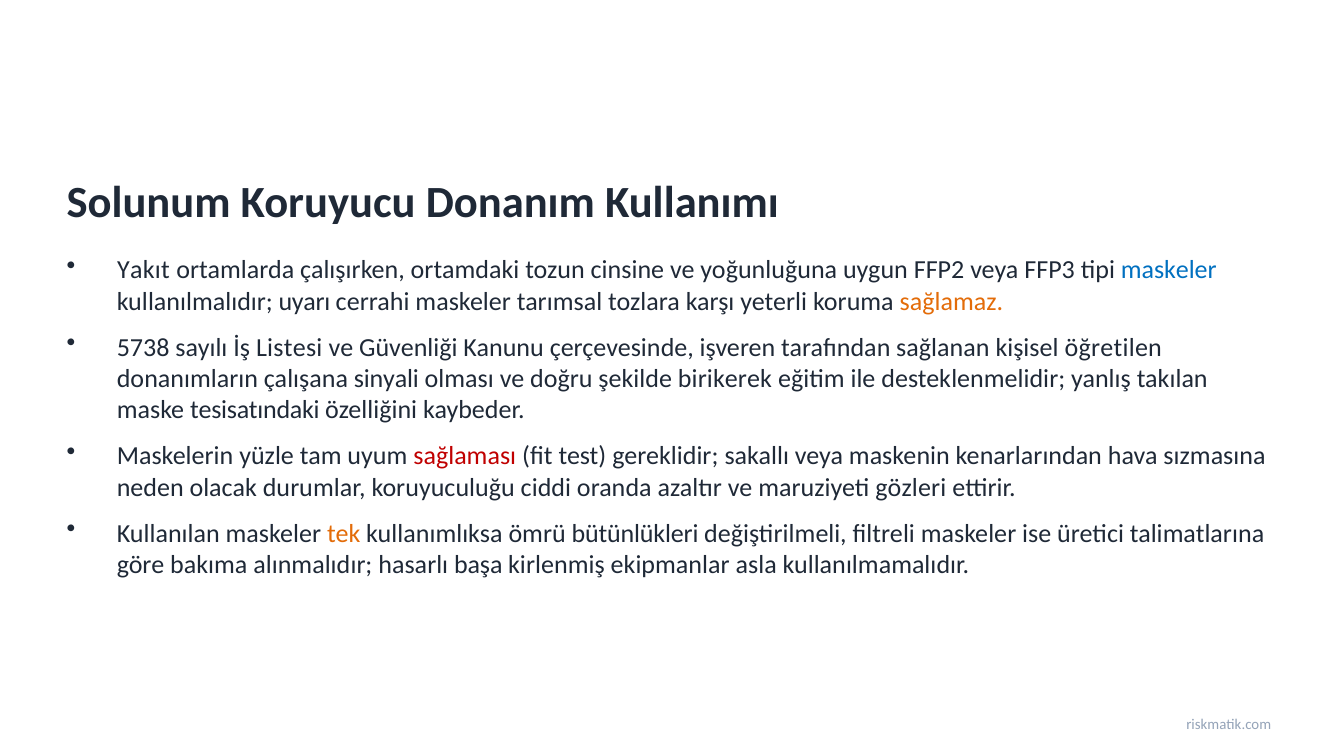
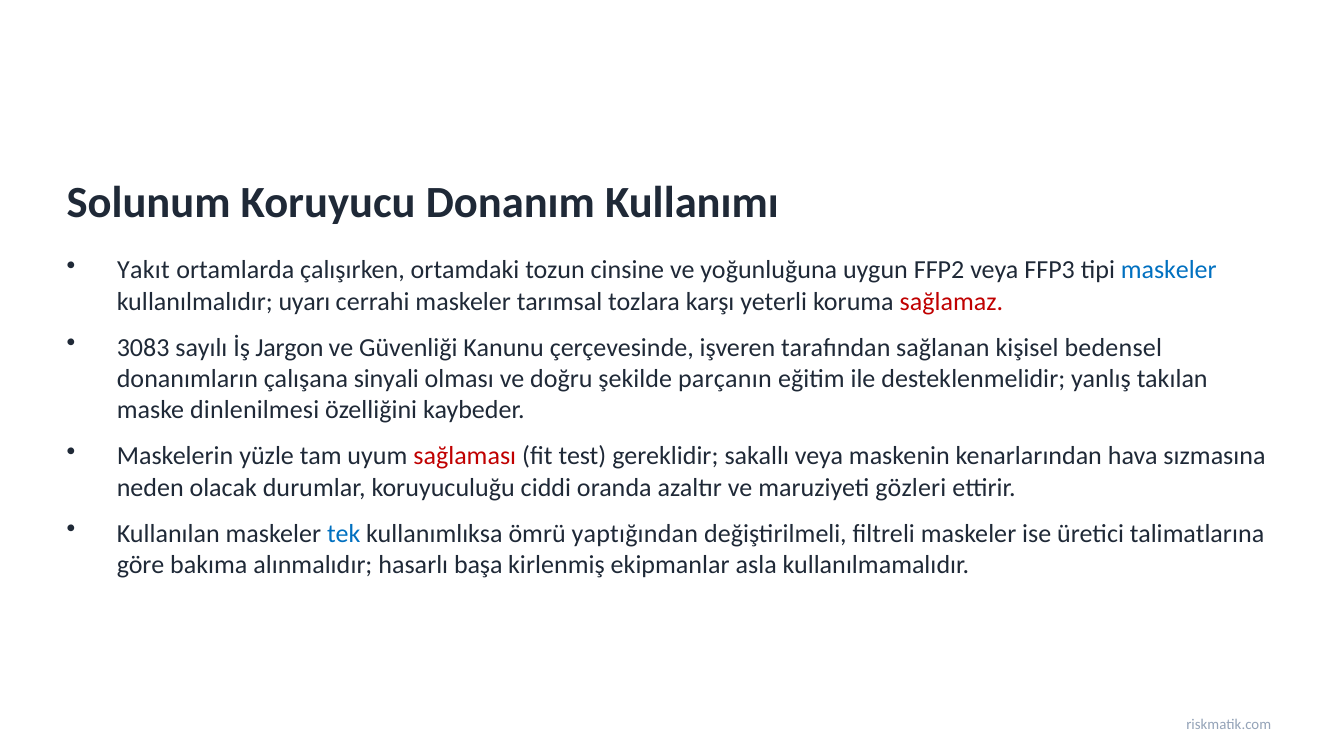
sağlamaz colour: orange -> red
5738: 5738 -> 3083
Listesi: Listesi -> Jargon
öğretilen: öğretilen -> bedensel
birikerek: birikerek -> parçanın
tesisatındaki: tesisatındaki -> dinlenilmesi
tek colour: orange -> blue
bütünlükleri: bütünlükleri -> yaptığından
